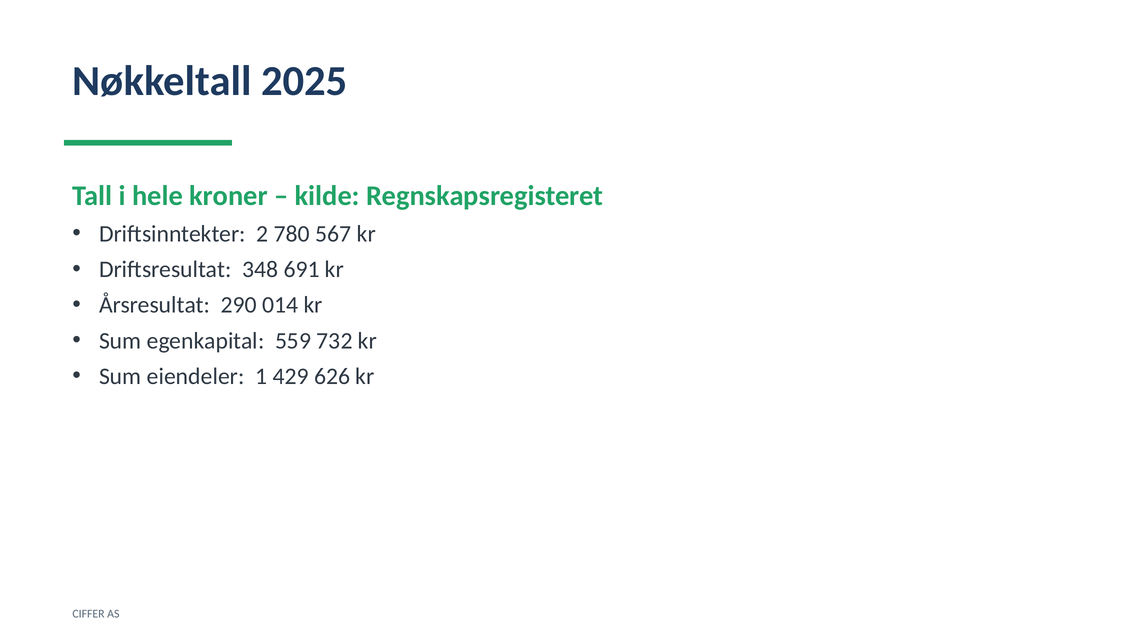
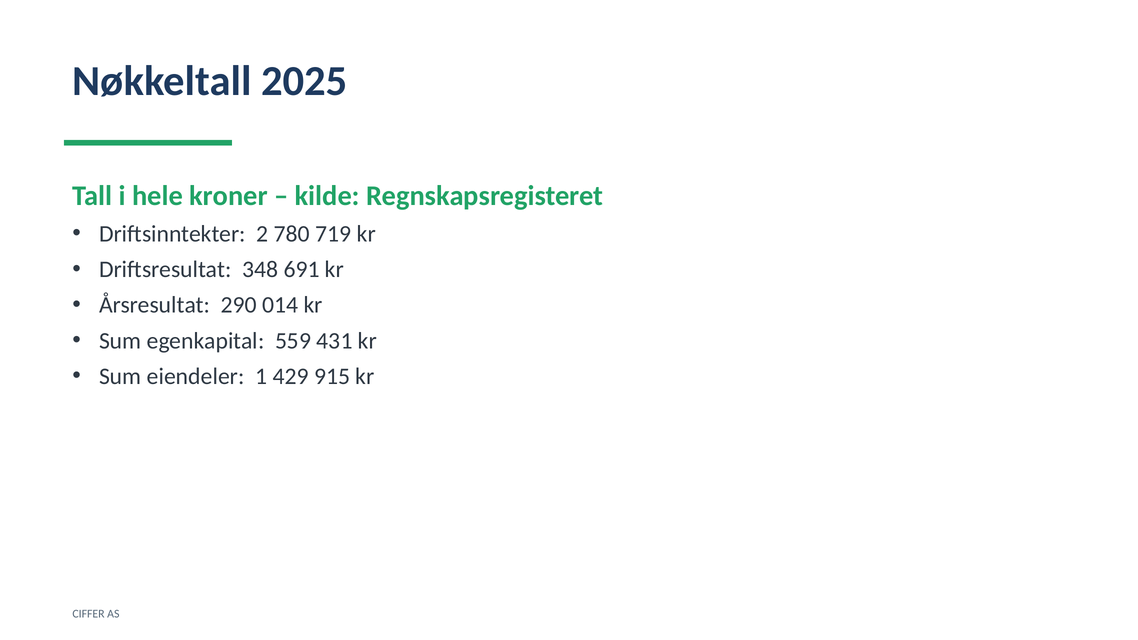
567: 567 -> 719
732: 732 -> 431
626: 626 -> 915
